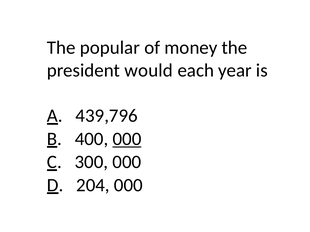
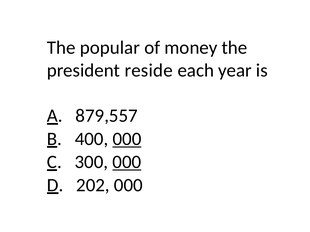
would: would -> reside
439,796: 439,796 -> 879,557
000 at (127, 162) underline: none -> present
204: 204 -> 202
